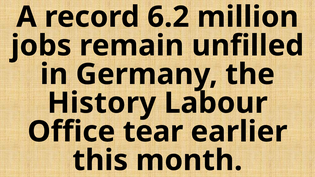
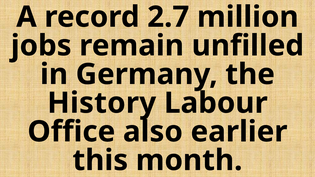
6.2: 6.2 -> 2.7
tear: tear -> also
